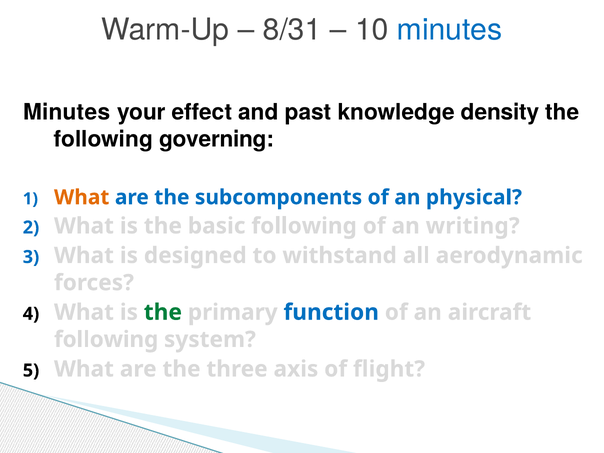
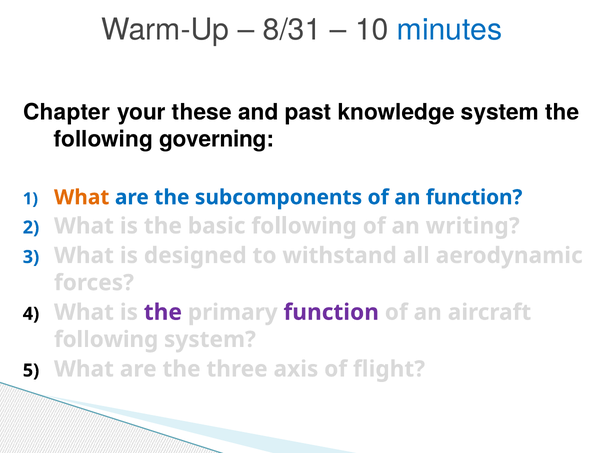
Minutes at (67, 112): Minutes -> Chapter
effect: effect -> these
knowledge density: density -> system
an physical: physical -> function
the at (163, 312) colour: green -> purple
function at (331, 312) colour: blue -> purple
